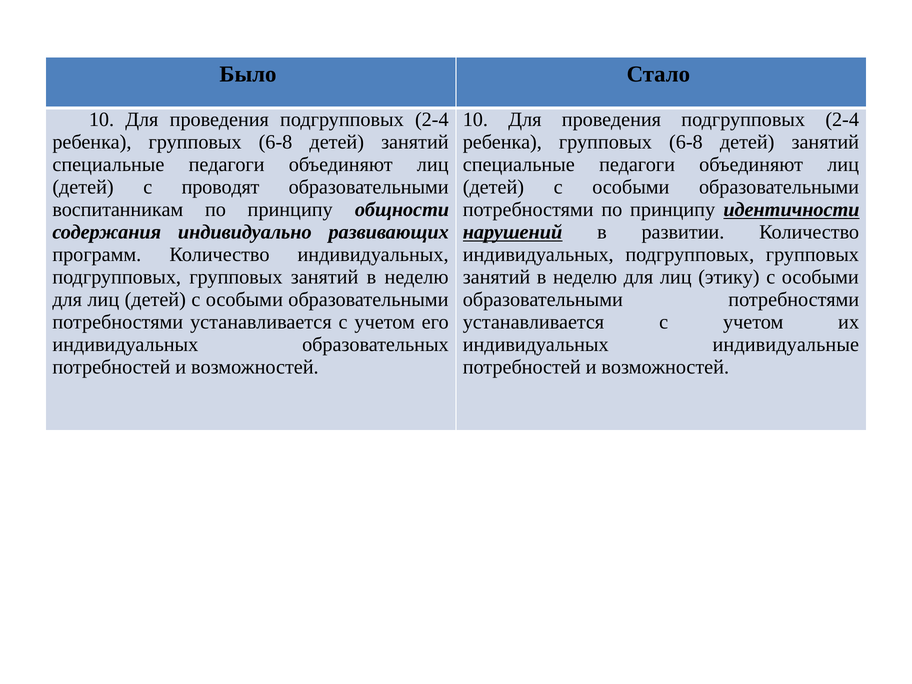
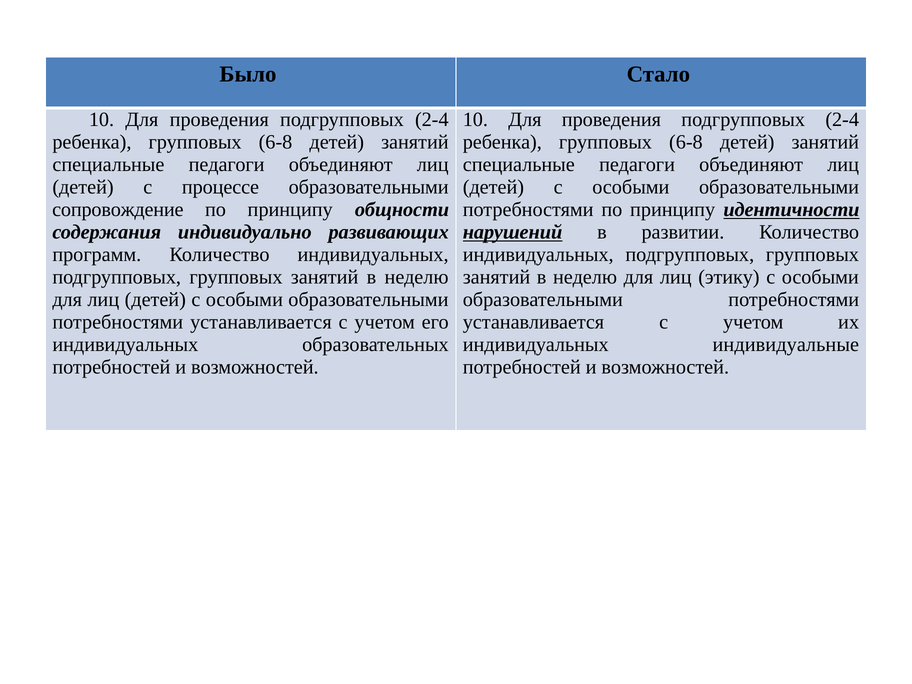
проводят: проводят -> процессе
воспитанникам: воспитанникам -> сопровождение
